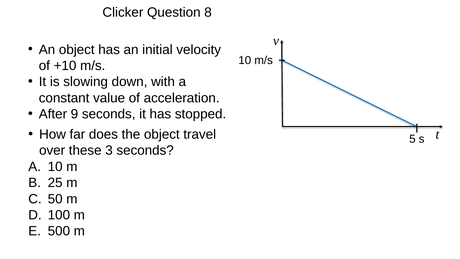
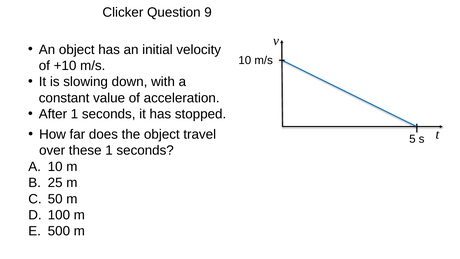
8: 8 -> 9
After 9: 9 -> 1
these 3: 3 -> 1
